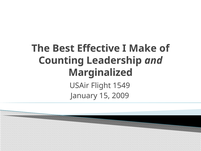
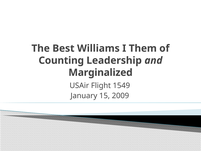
Effective: Effective -> Williams
Make: Make -> Them
